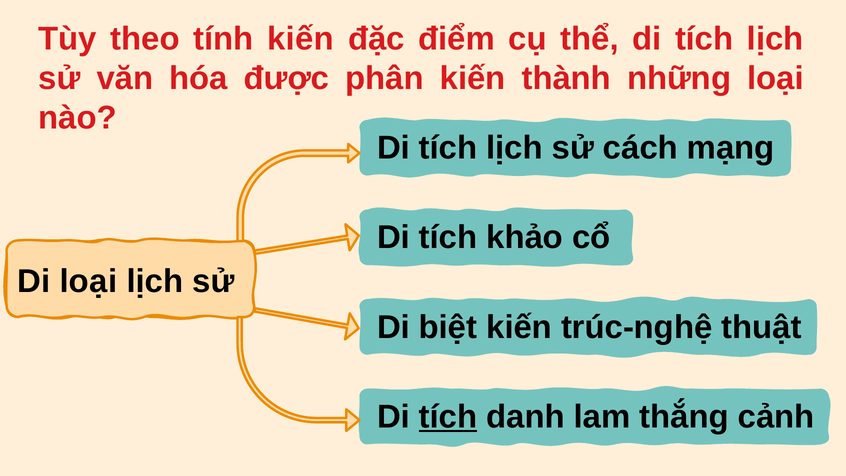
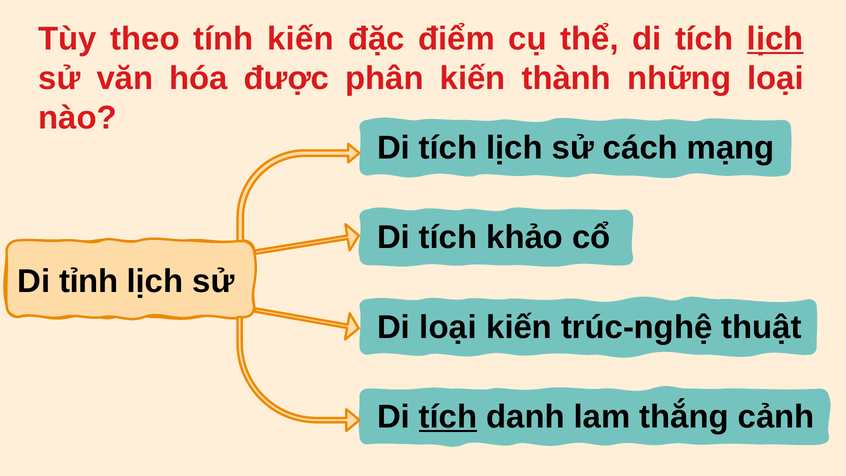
lịch at (775, 39) underline: none -> present
Di loại: loại -> tỉnh
Di biệt: biệt -> loại
